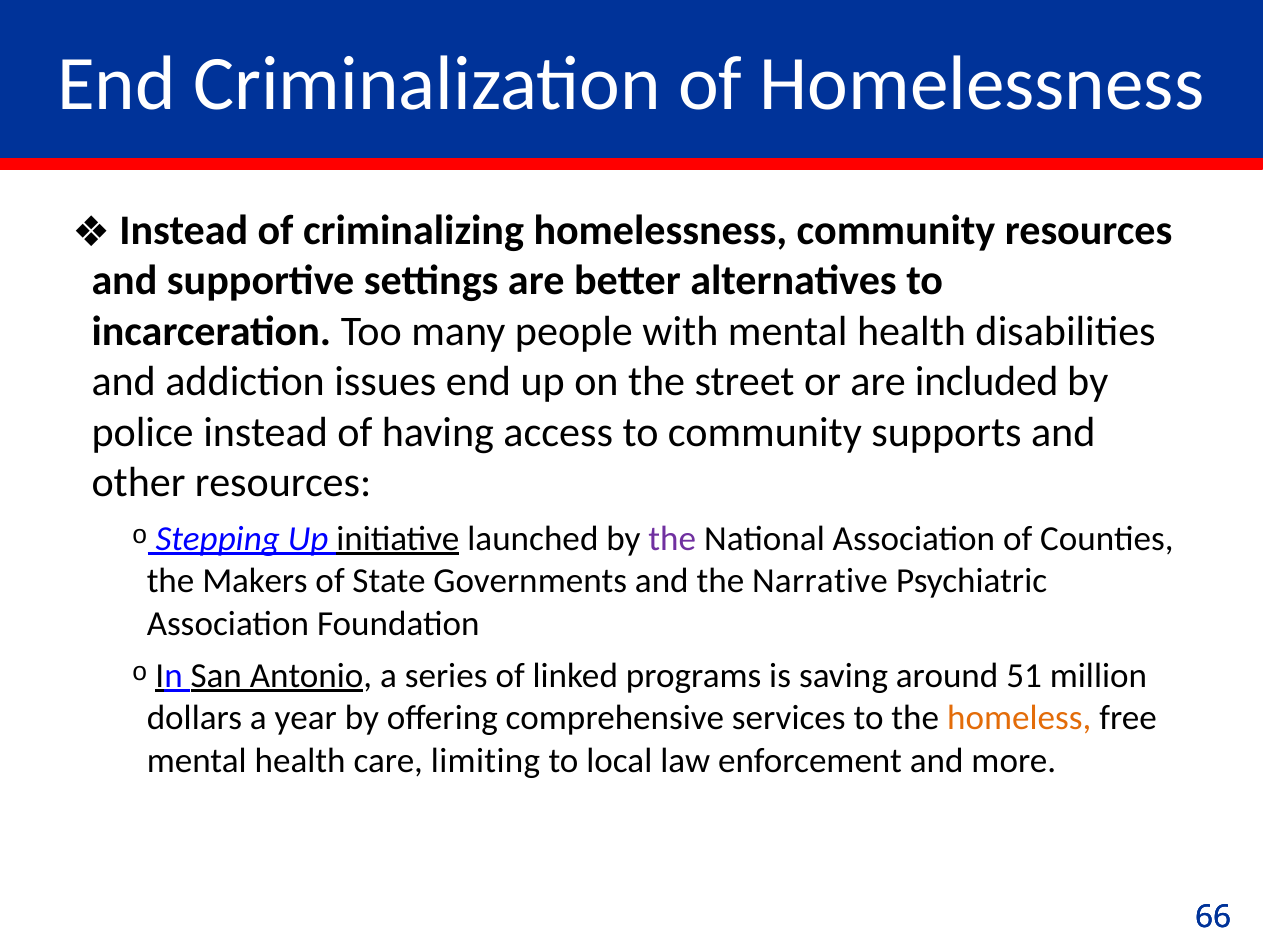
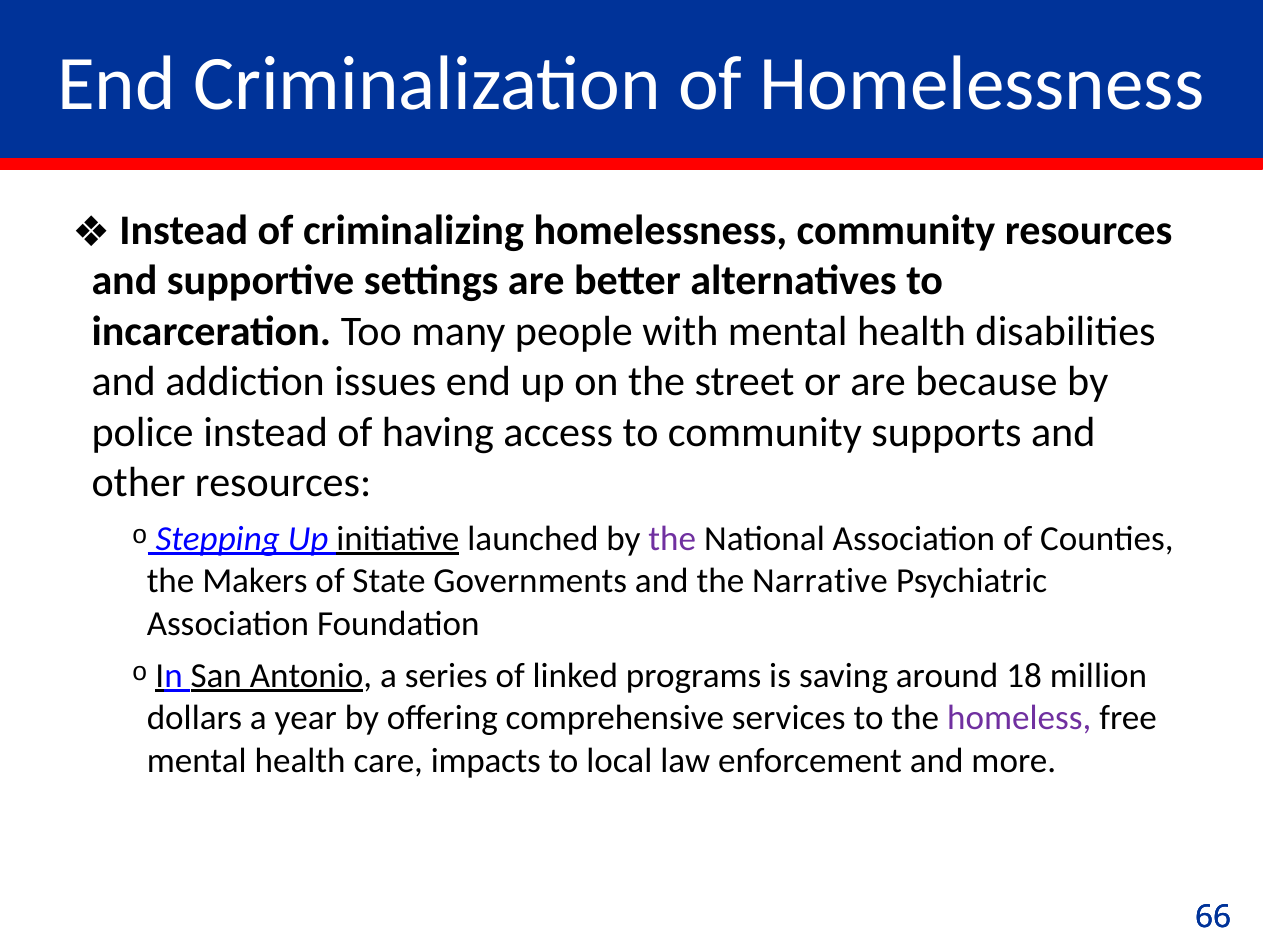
included: included -> because
51: 51 -> 18
homeless colour: orange -> purple
limiting: limiting -> impacts
